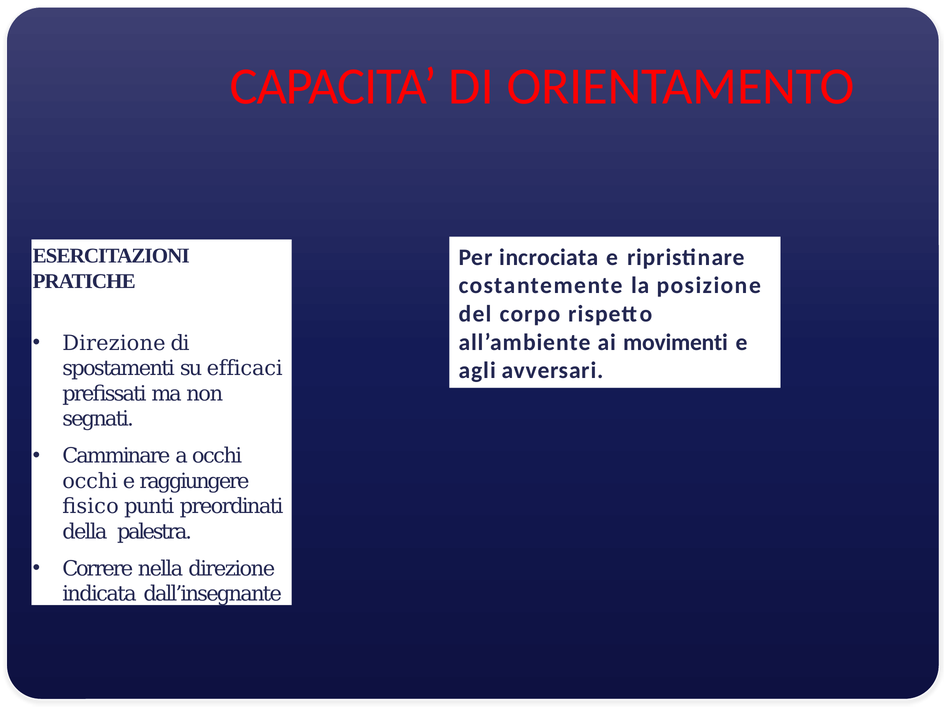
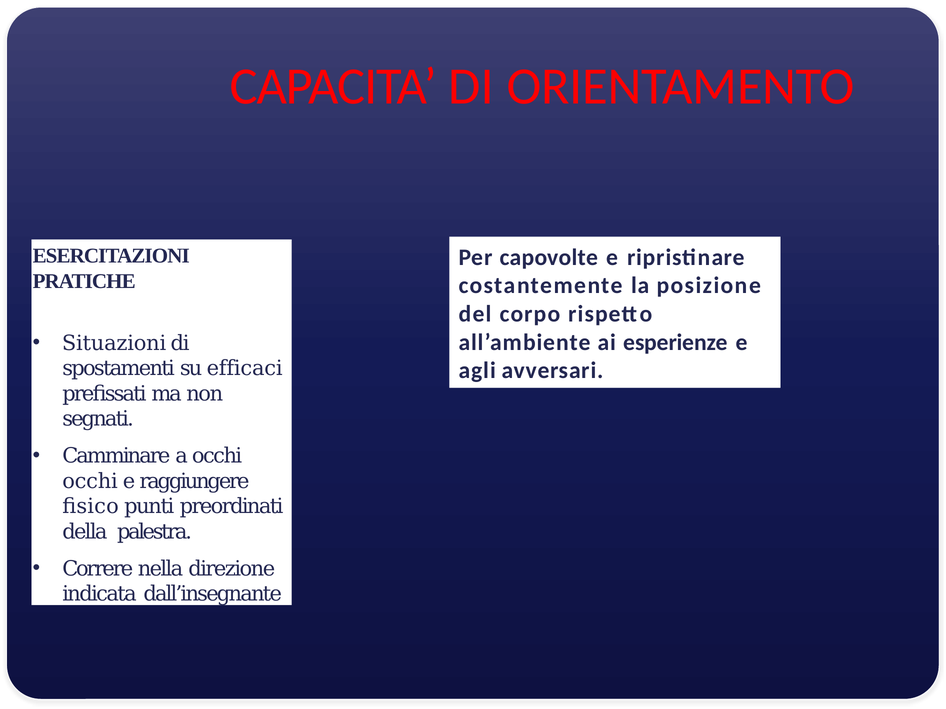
incrociata: incrociata -> capovolte
Direzione at (114, 343): Direzione -> Situazioni
movimenti: movimenti -> esperienze
